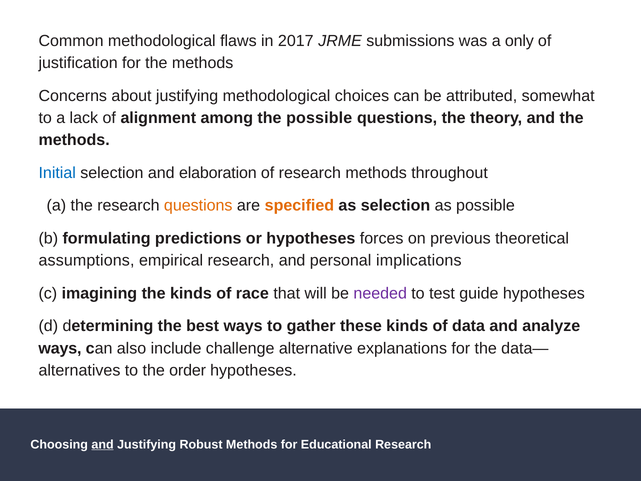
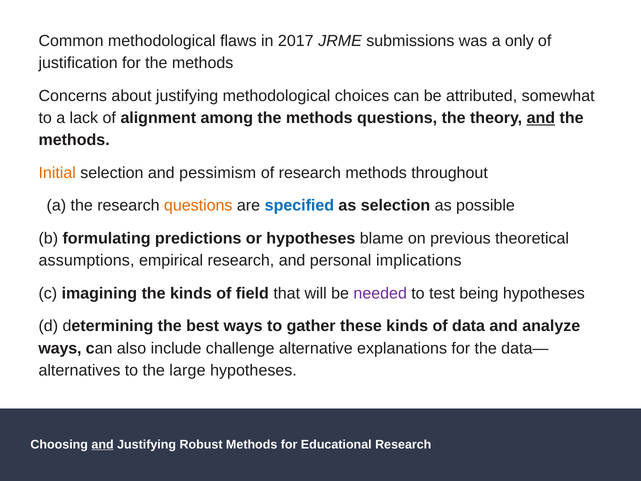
among the possible: possible -> methods
and at (541, 118) underline: none -> present
Initial colour: blue -> orange
elaboration: elaboration -> pessimism
specified colour: orange -> blue
forces: forces -> blame
race: race -> field
guide: guide -> being
order: order -> large
